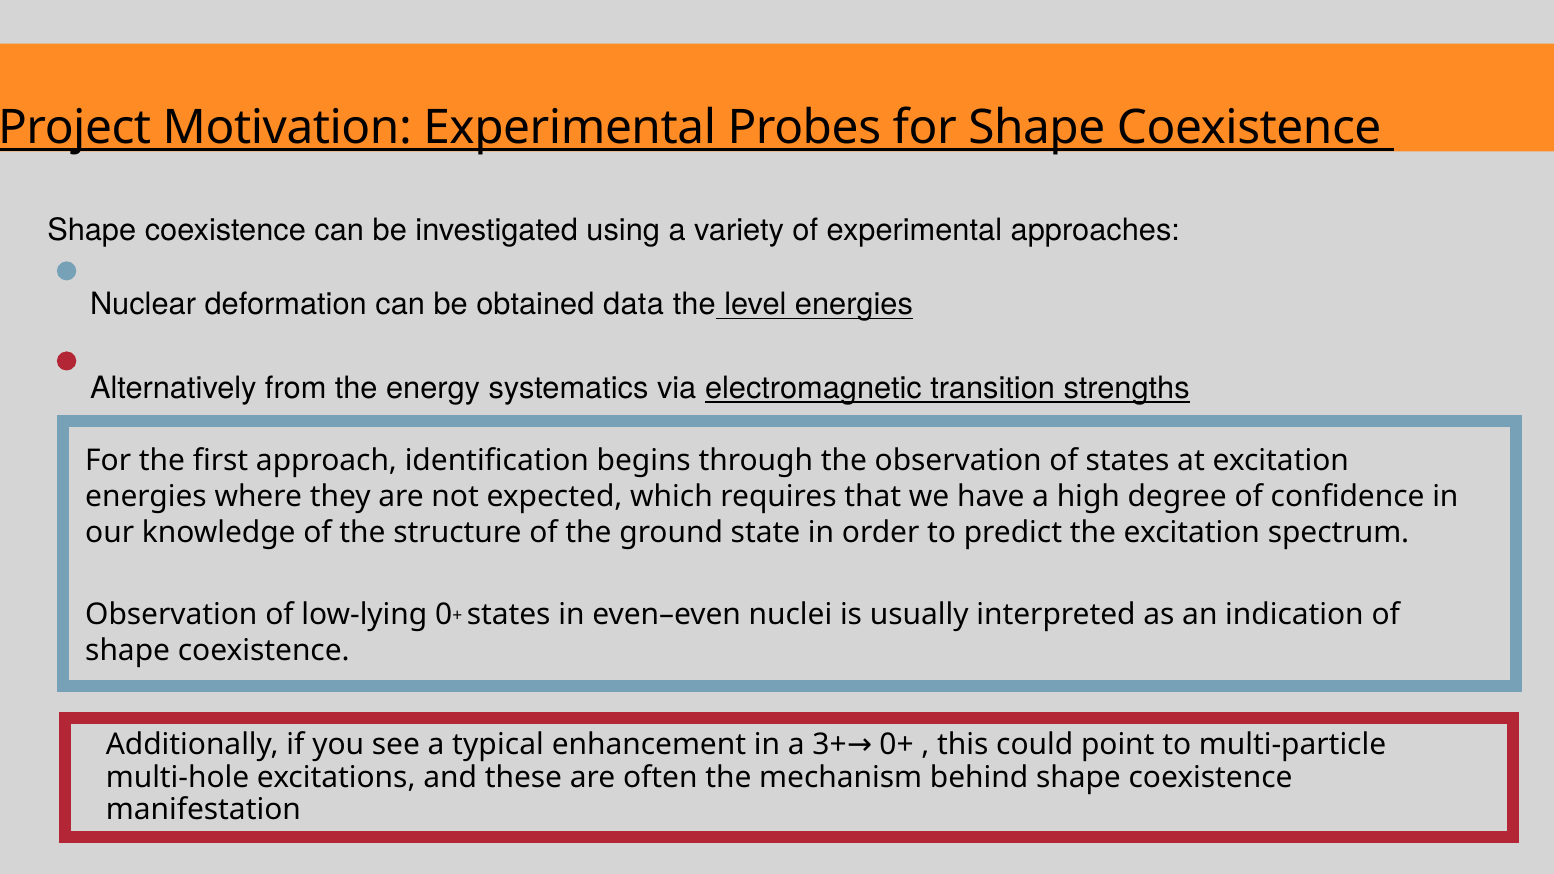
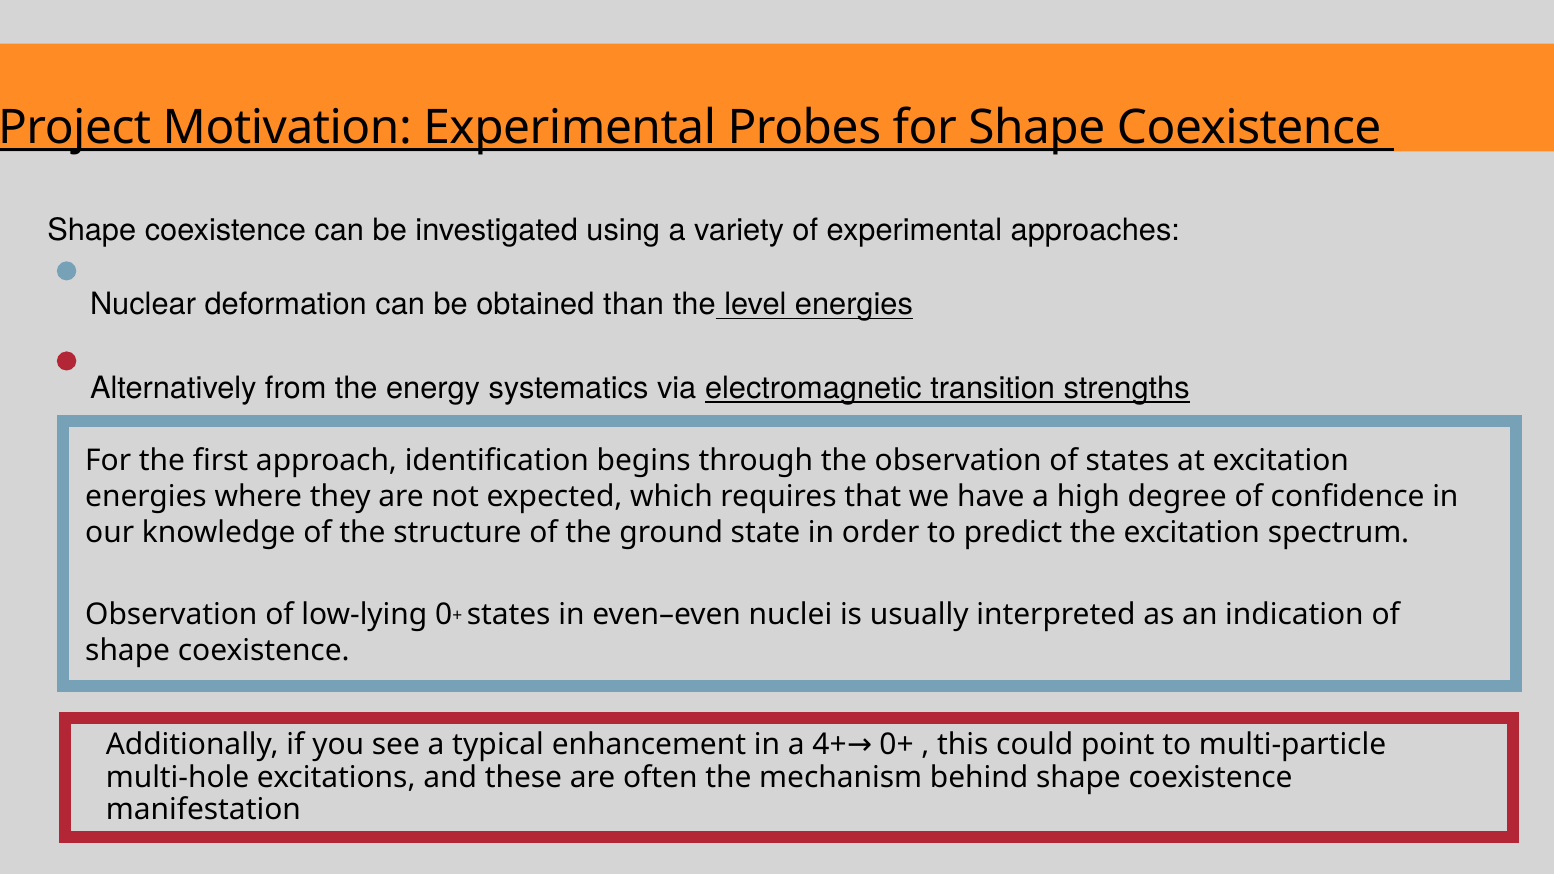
data: data -> than
3+: 3+ -> 4+
